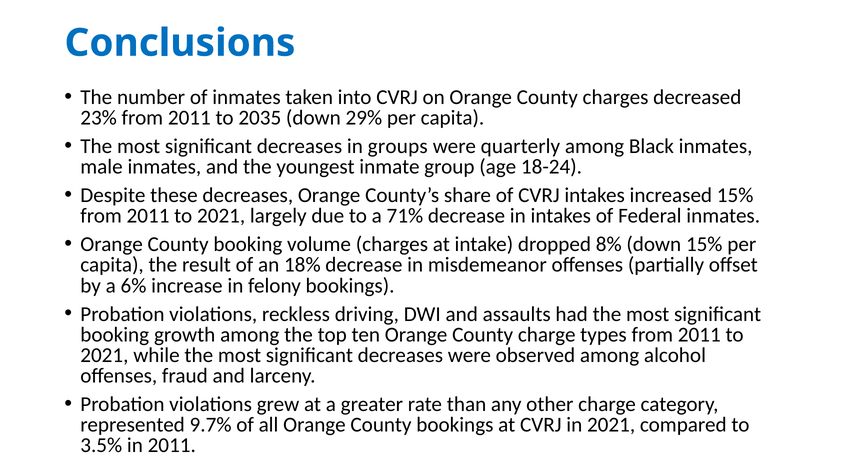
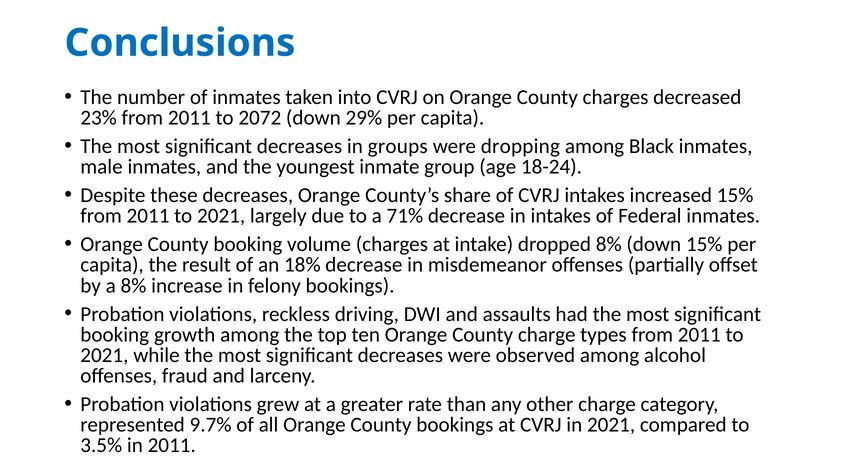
2035: 2035 -> 2072
quarterly: quarterly -> dropping
a 6%: 6% -> 8%
